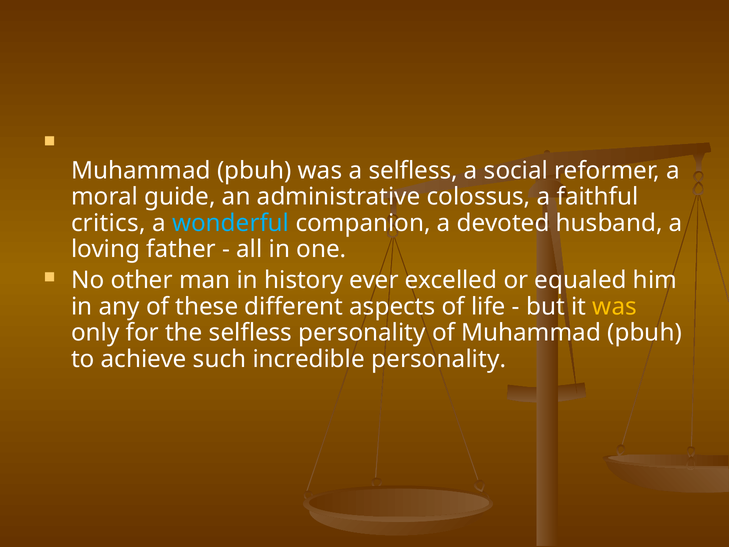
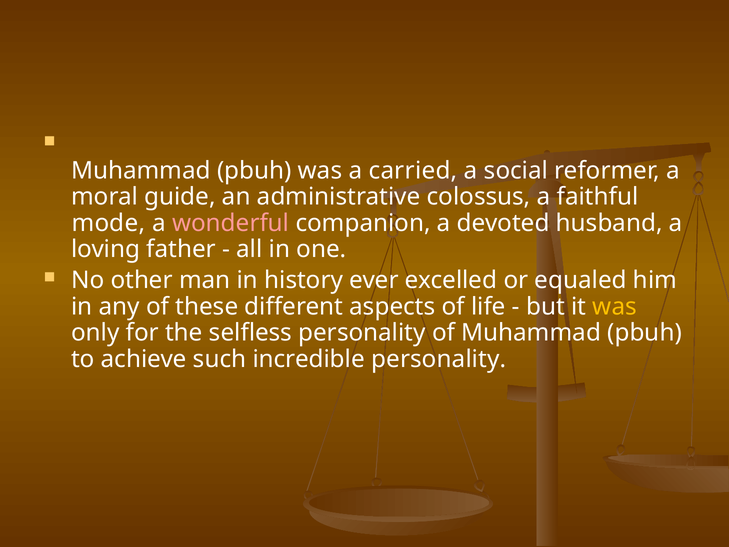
a selfless: selfless -> carried
critics: critics -> mode
wonderful colour: light blue -> pink
